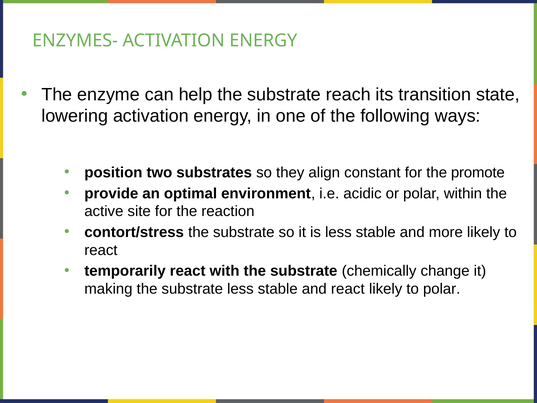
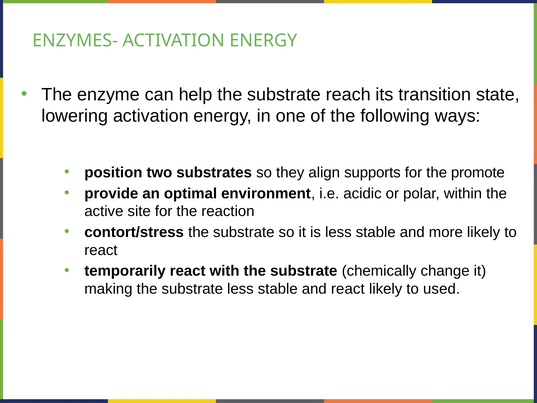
constant: constant -> supports
to polar: polar -> used
